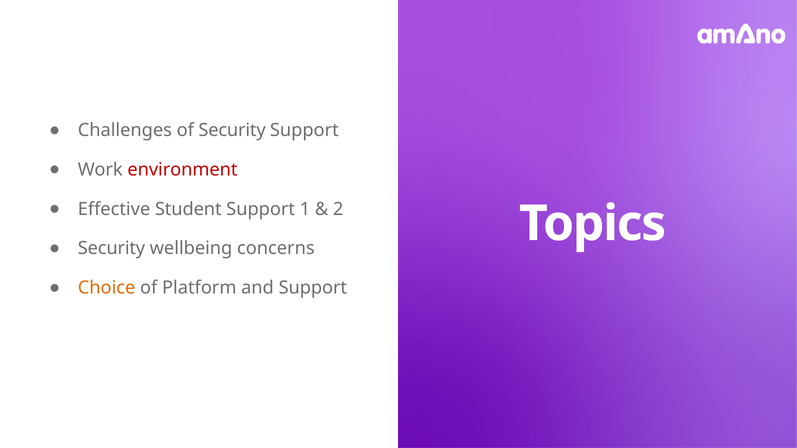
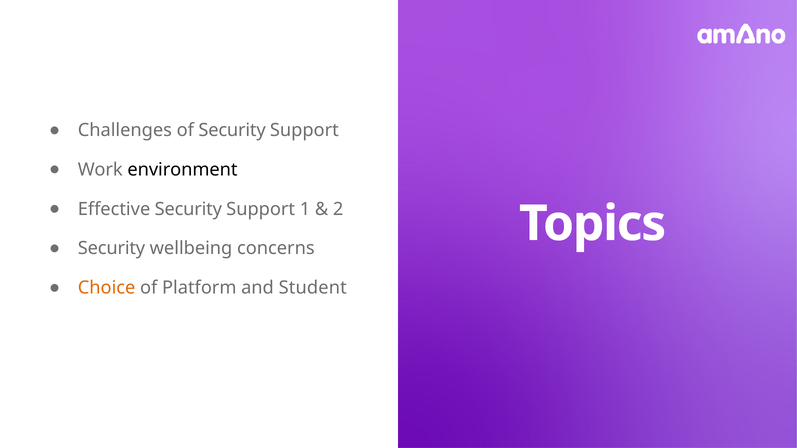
environment colour: red -> black
Effective Student: Student -> Security
and Support: Support -> Student
